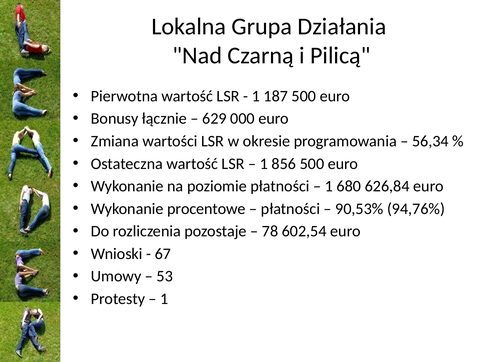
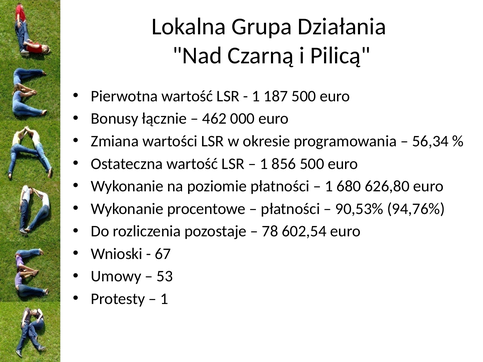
629: 629 -> 462
626,84: 626,84 -> 626,80
